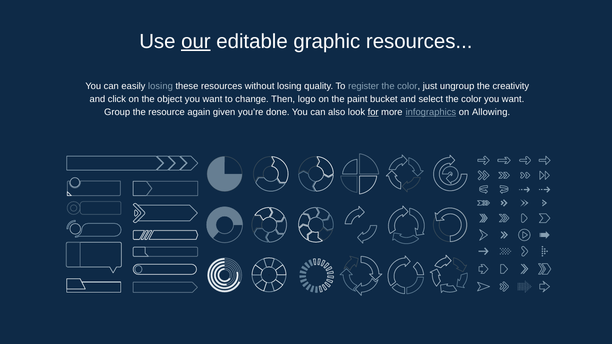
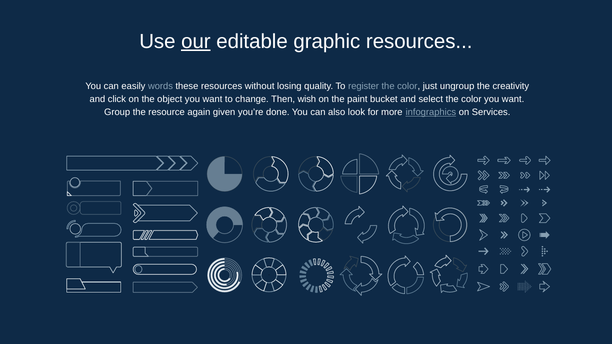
easily losing: losing -> words
logo: logo -> wish
for underline: present -> none
Allowing: Allowing -> Services
